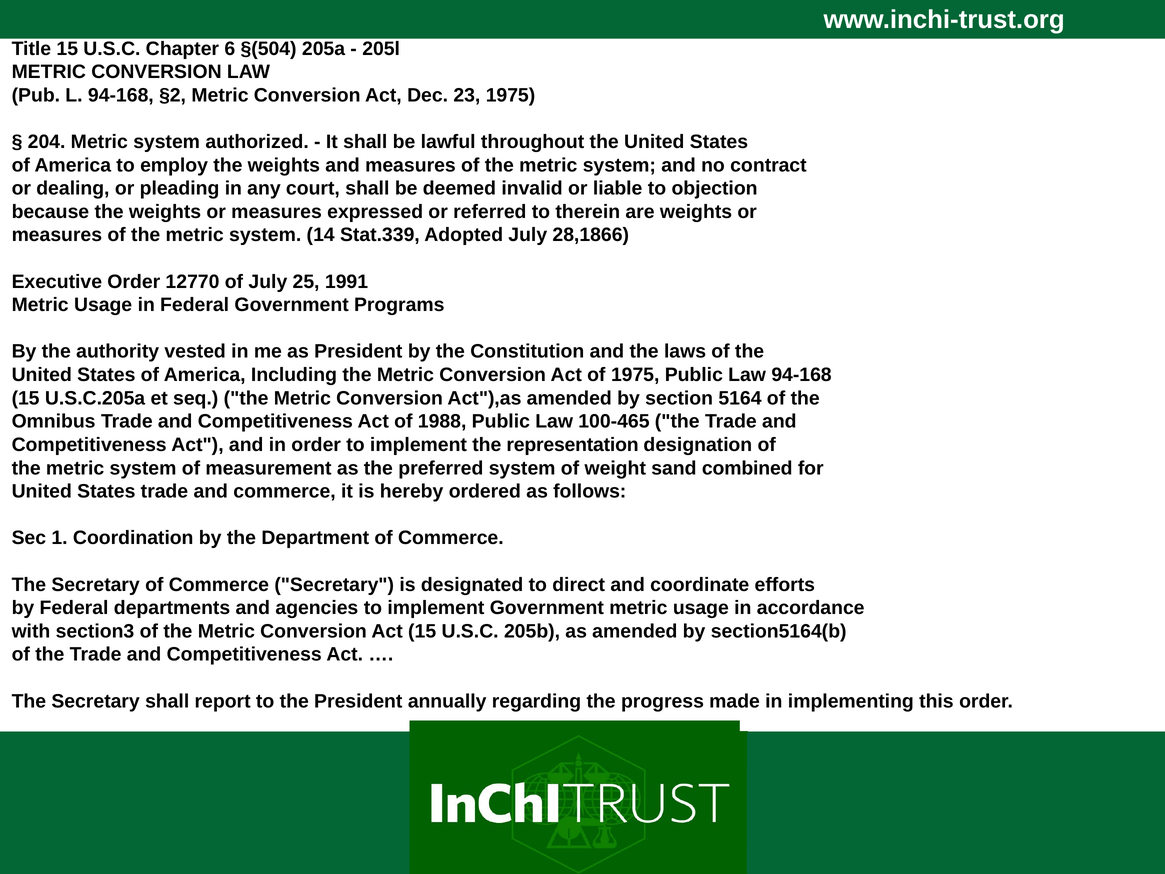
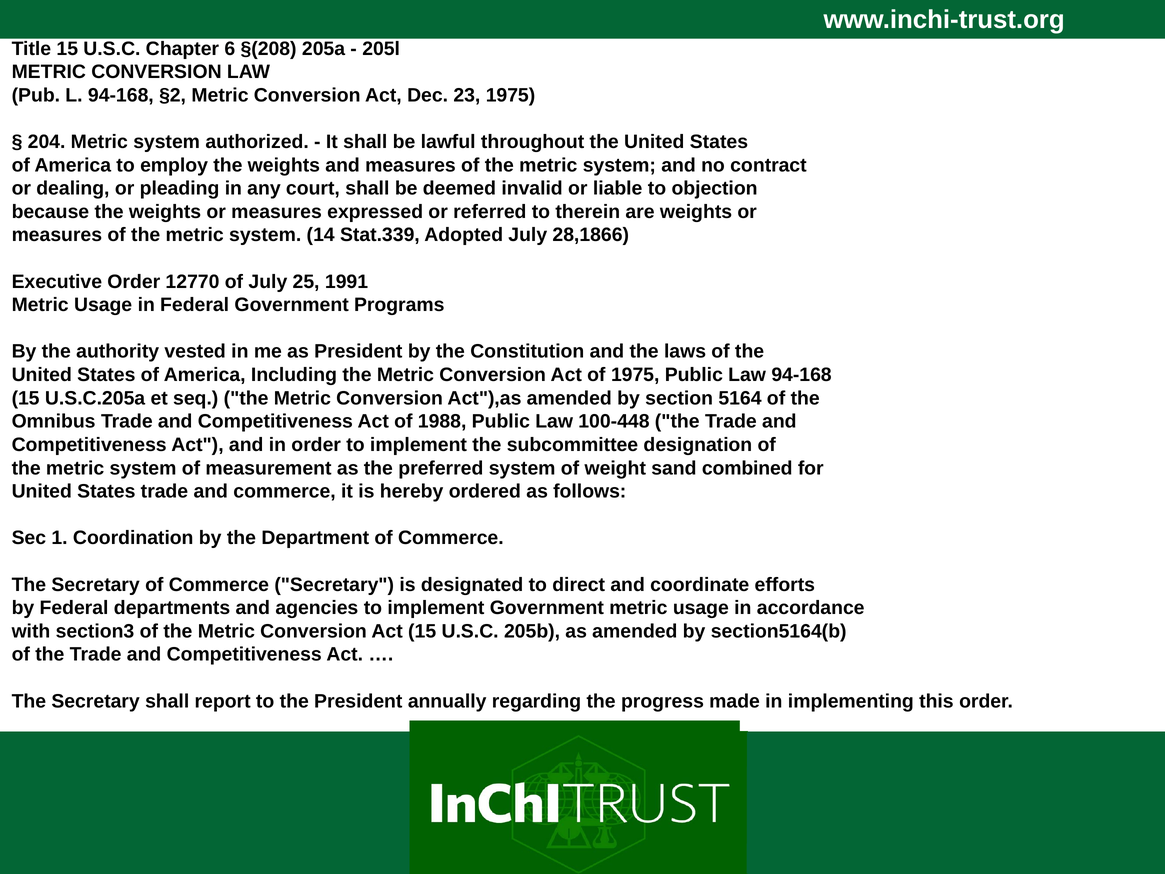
§(504: §(504 -> §(208
100-465: 100-465 -> 100-448
representation: representation -> subcommittee
